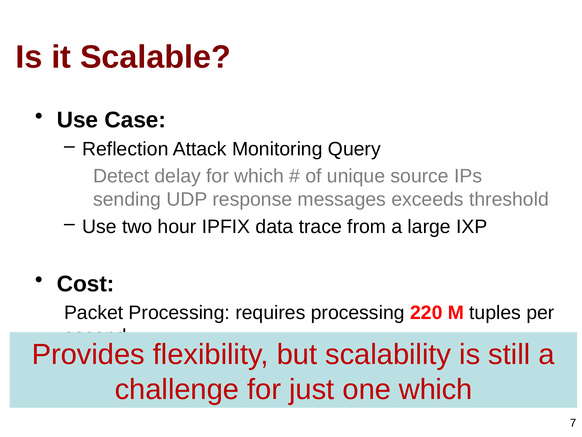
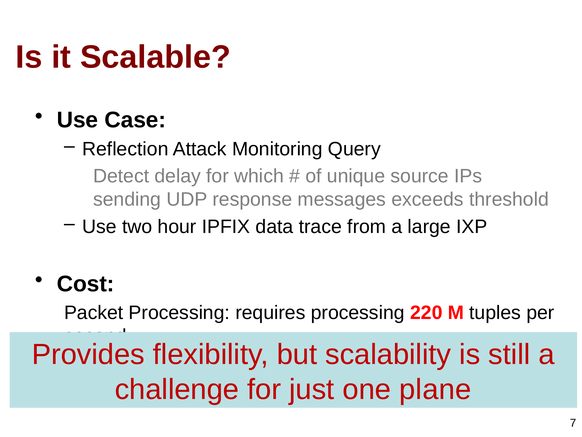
one which: which -> plane
